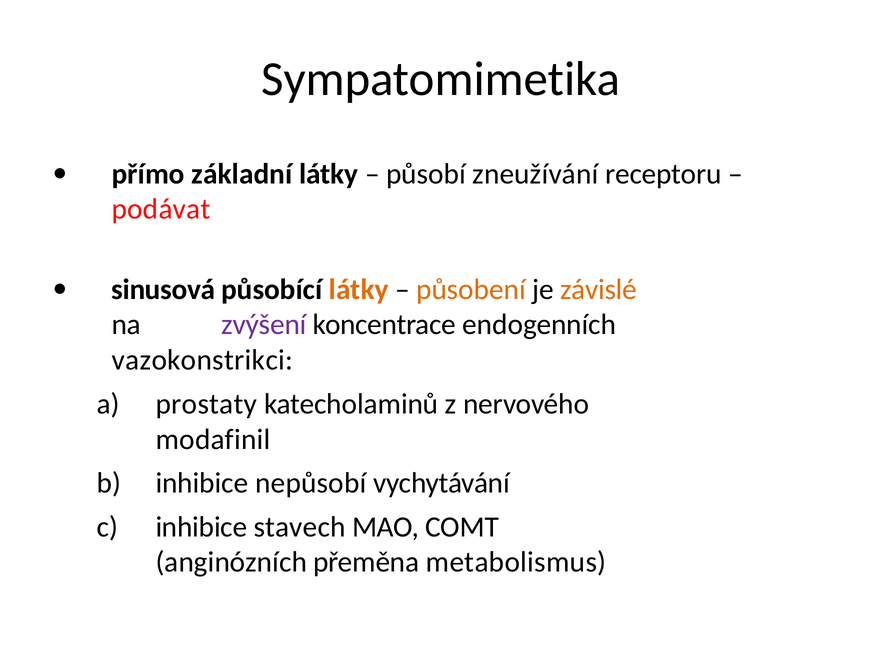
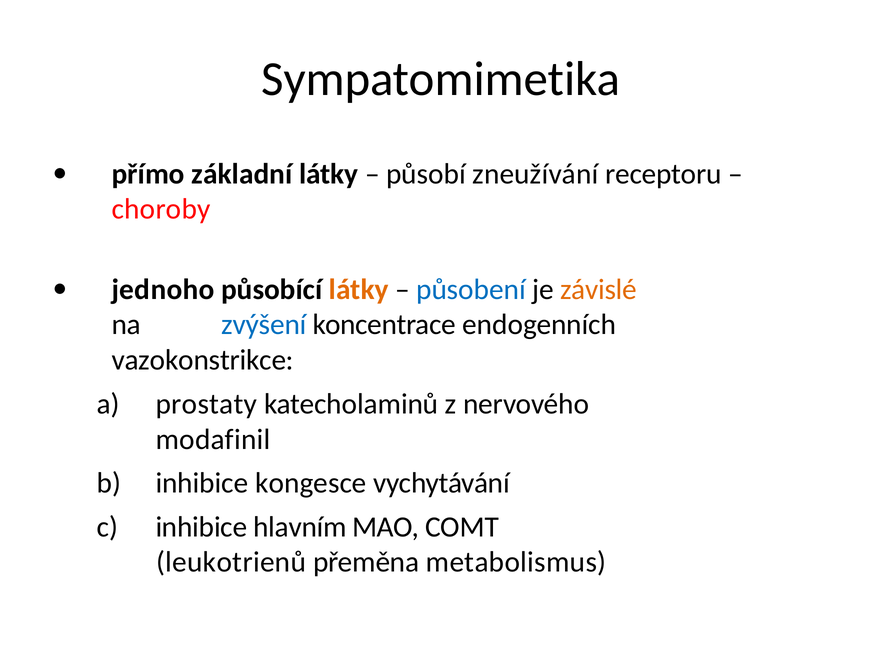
podávat: podávat -> choroby
sinusová: sinusová -> jednoho
působení colour: orange -> blue
zvýšení colour: purple -> blue
vazokonstrikci: vazokonstrikci -> vazokonstrikce
nepůsobí: nepůsobí -> kongesce
stavech: stavech -> hlavním
anginózních: anginózních -> leukotrienů
